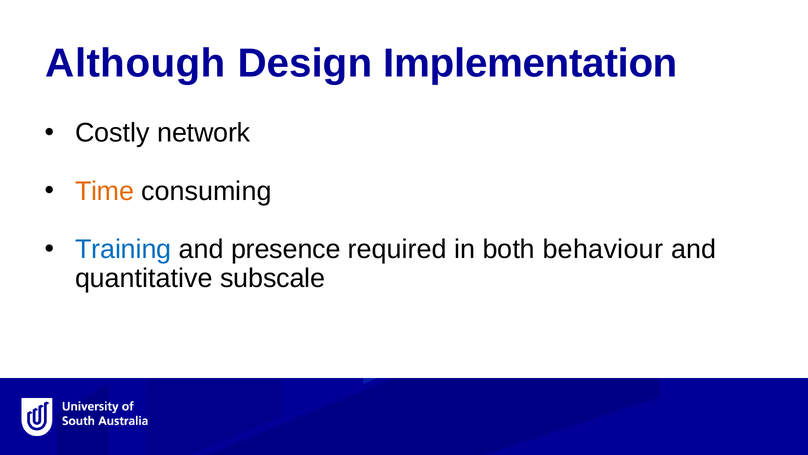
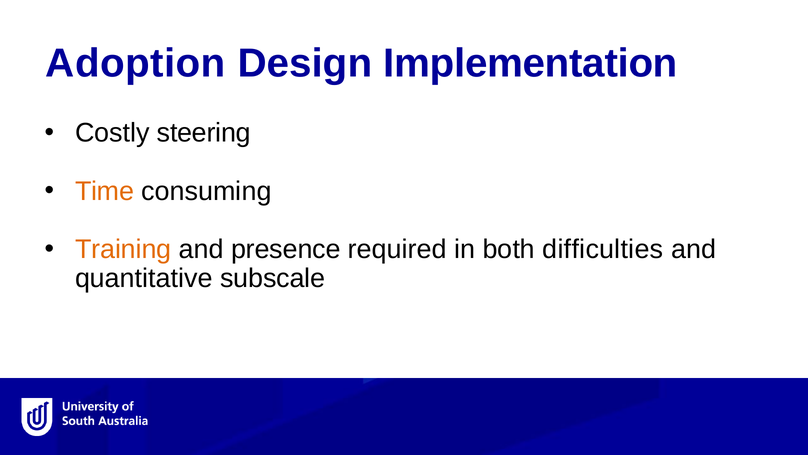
Although: Although -> Adoption
network: network -> steering
Training colour: blue -> orange
behaviour: behaviour -> difficulties
